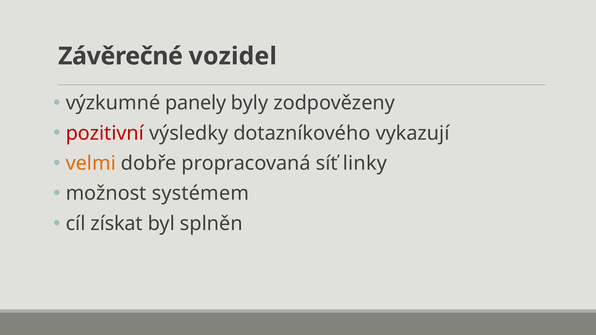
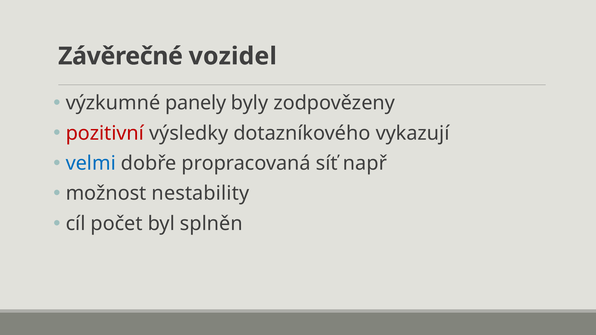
velmi colour: orange -> blue
linky: linky -> např
systémem: systémem -> nestability
získat: získat -> počet
